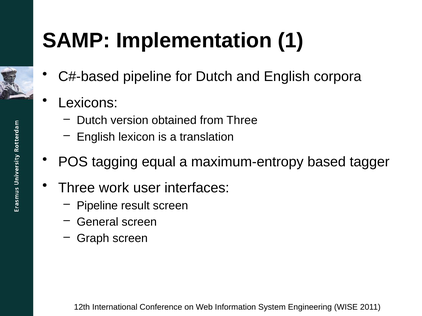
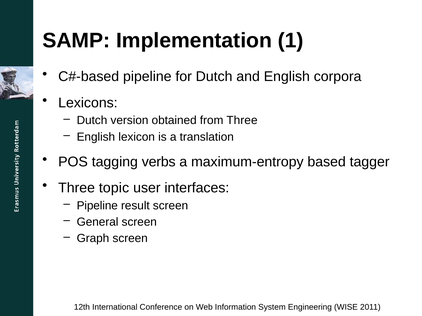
equal: equal -> verbs
work: work -> topic
